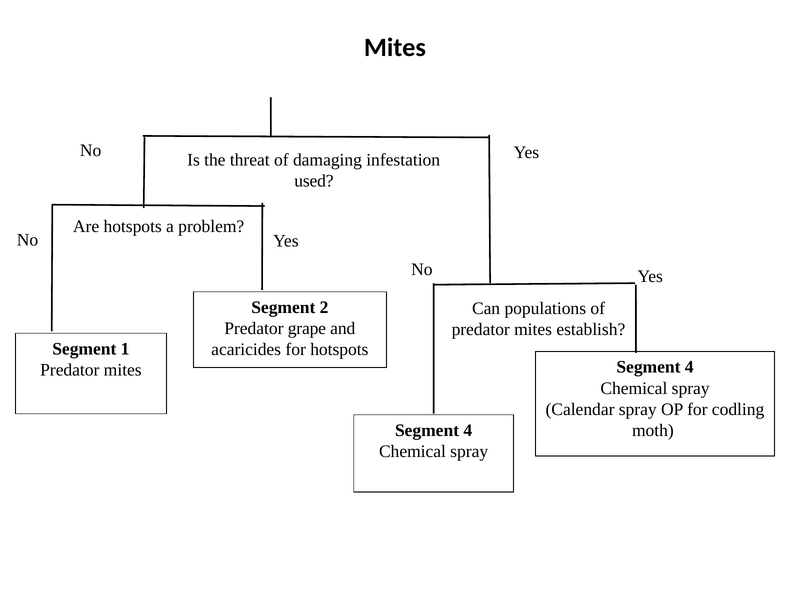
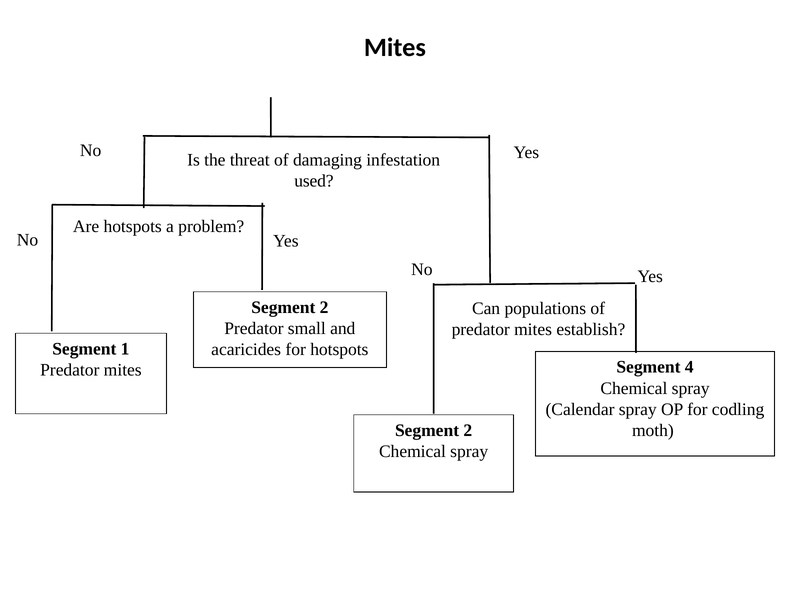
grape: grape -> small
4 at (468, 430): 4 -> 2
